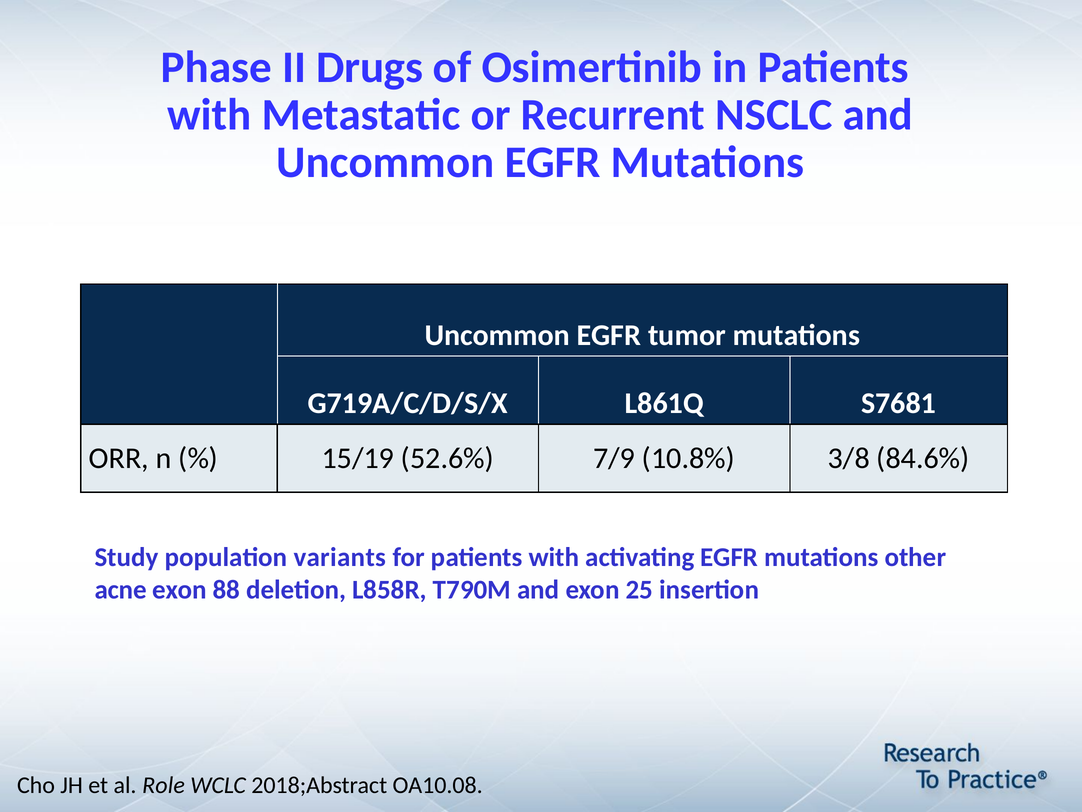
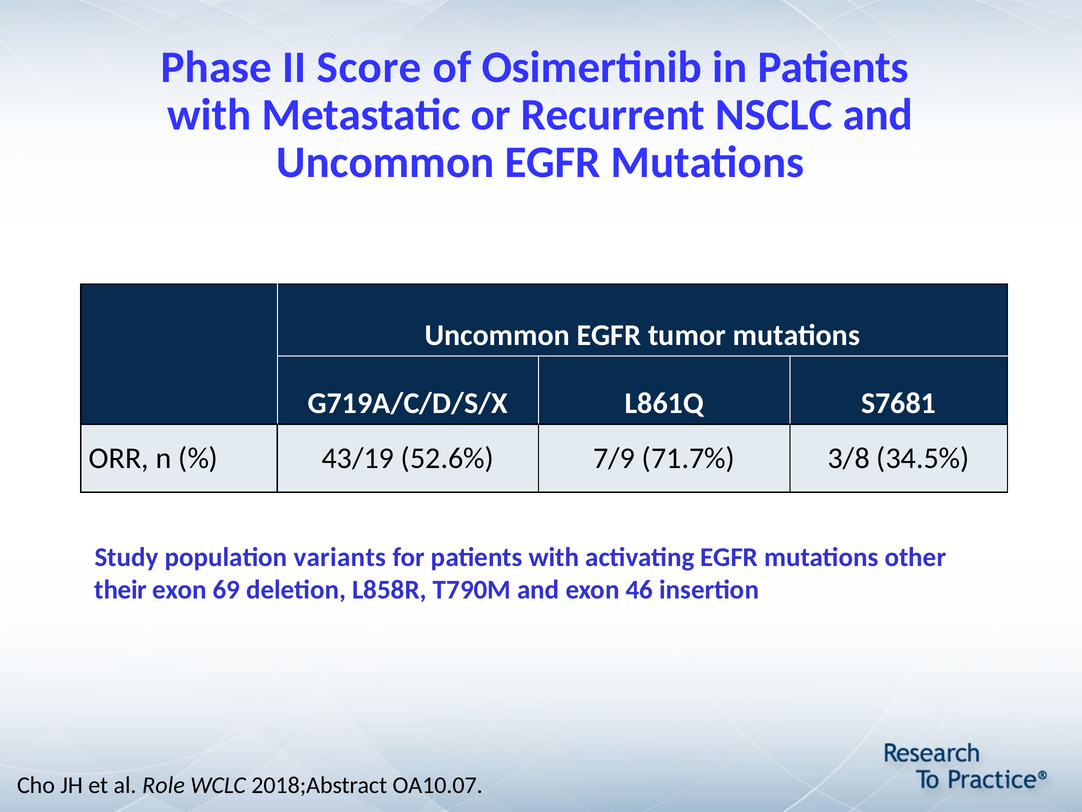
Drugs: Drugs -> Score
15/19: 15/19 -> 43/19
10.8%: 10.8% -> 71.7%
84.6%: 84.6% -> 34.5%
acne: acne -> their
88: 88 -> 69
25: 25 -> 46
OA10.08: OA10.08 -> OA10.07
